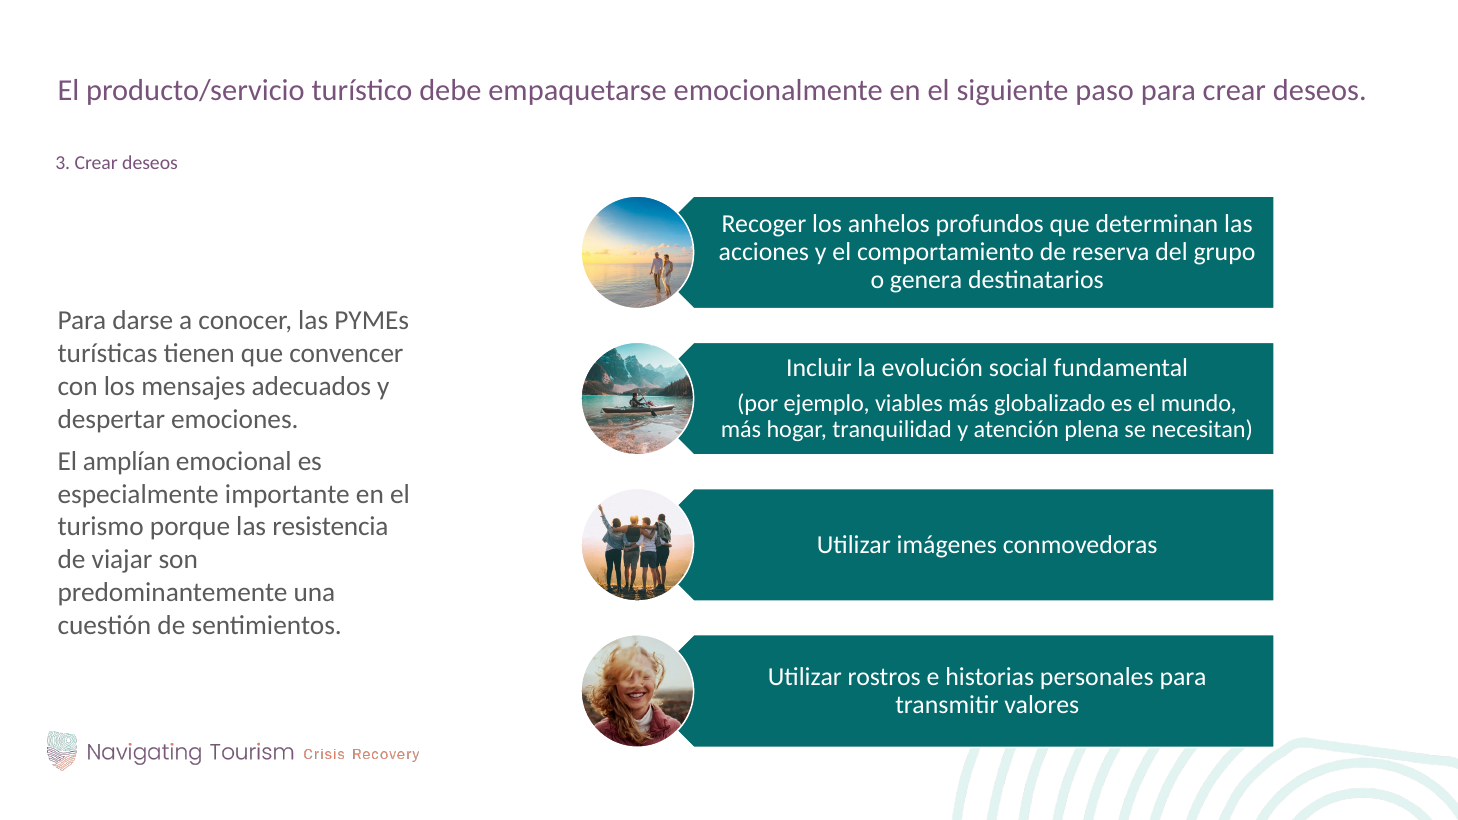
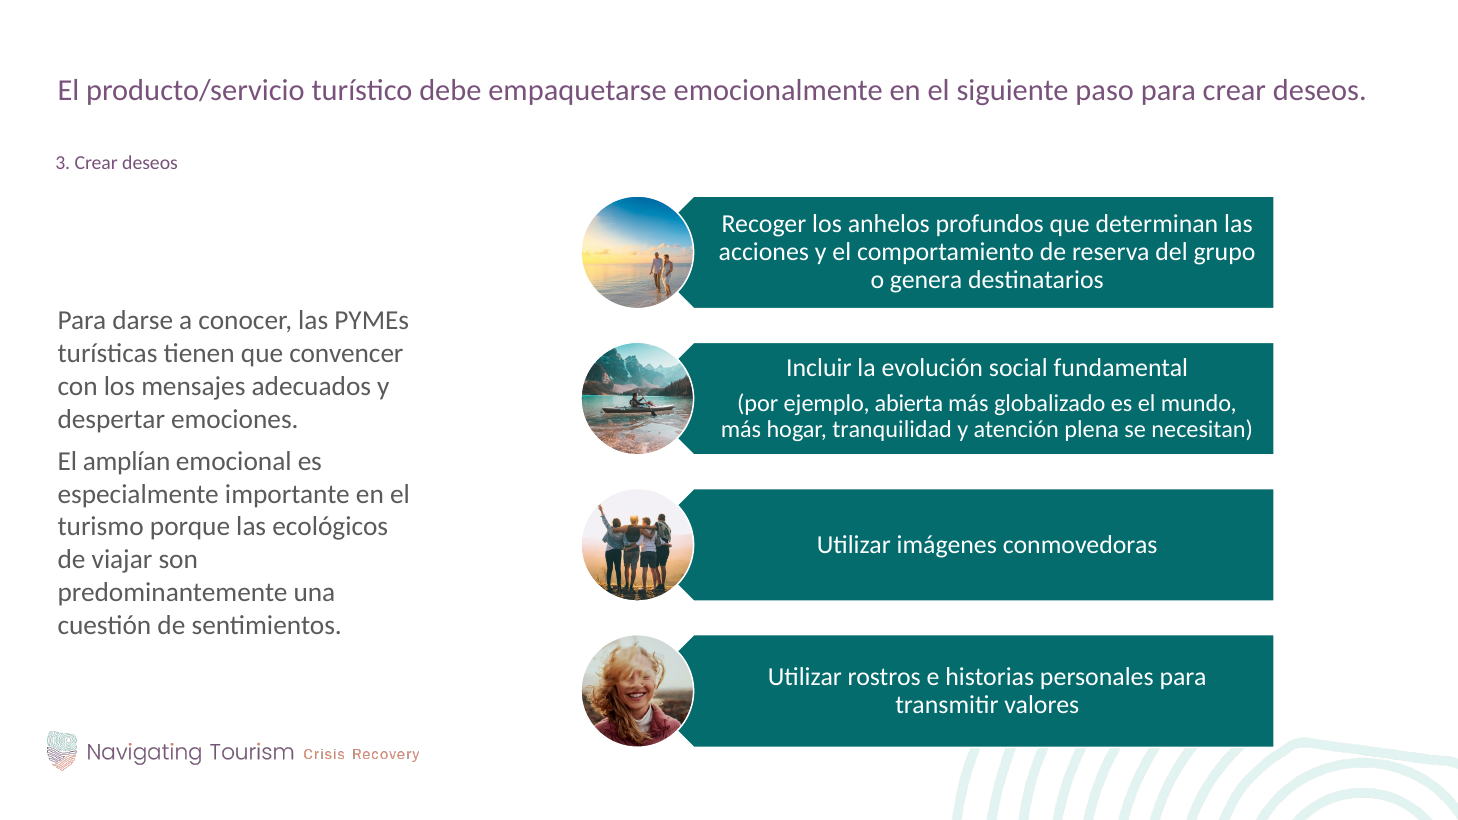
viables: viables -> abierta
resistencia: resistencia -> ecológicos
